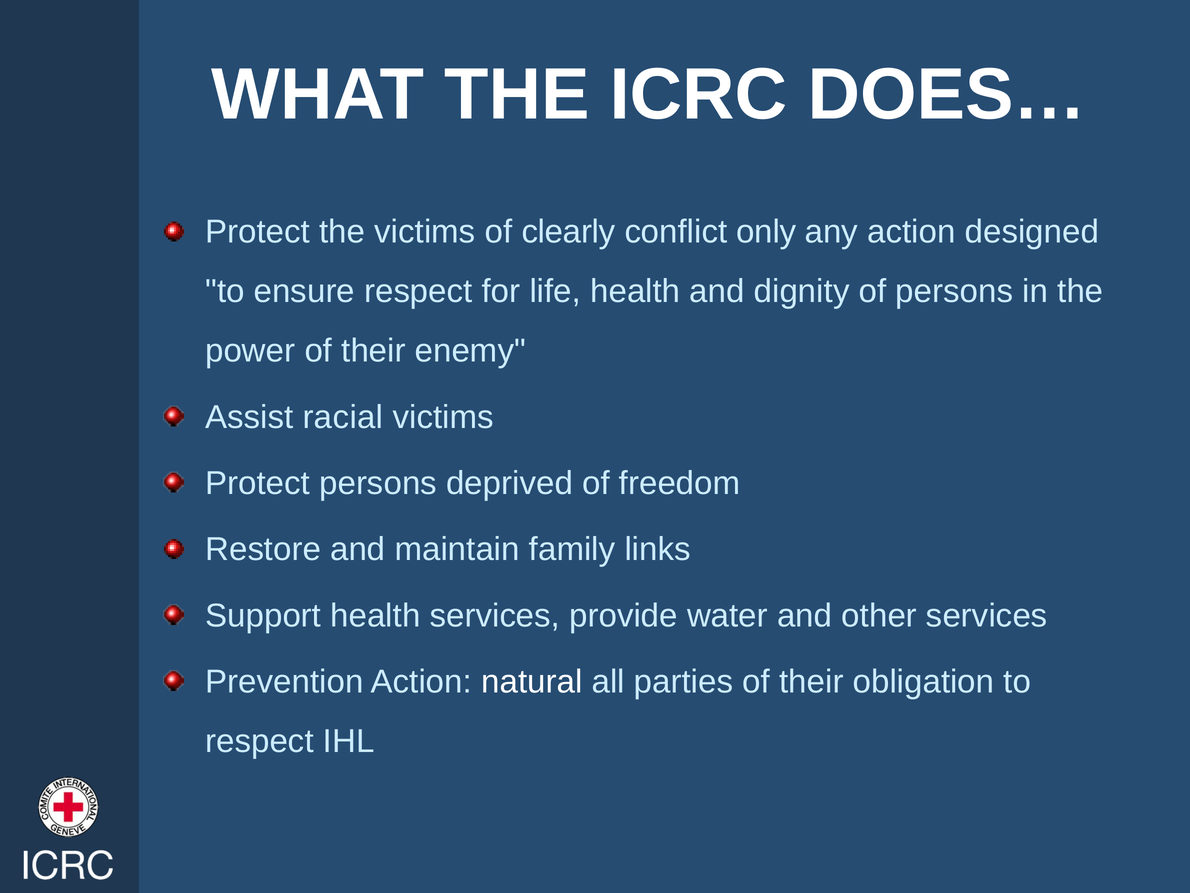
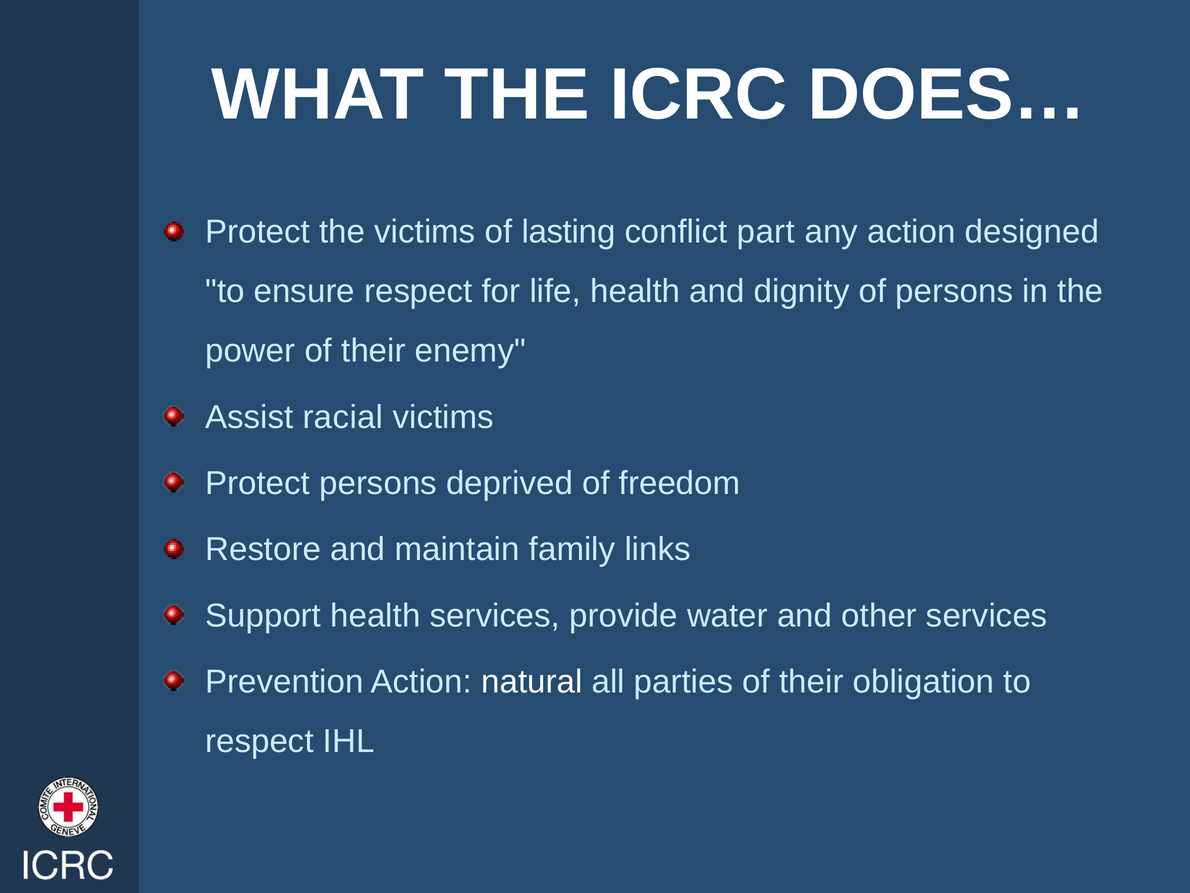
clearly: clearly -> lasting
only: only -> part
